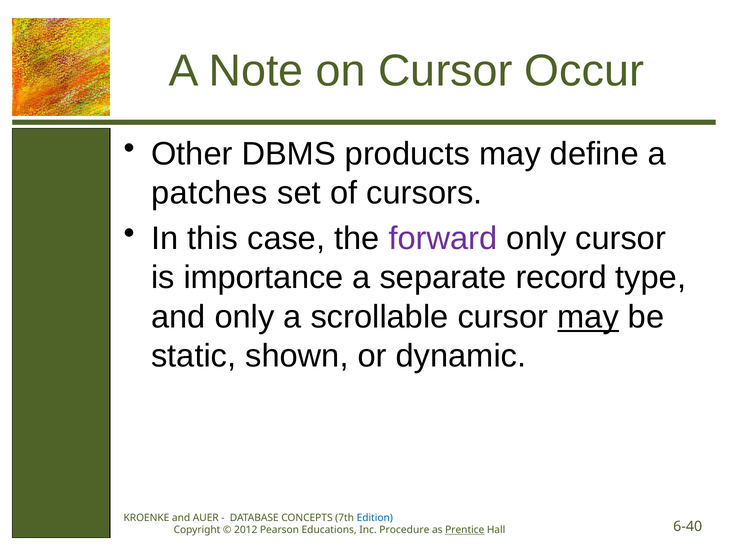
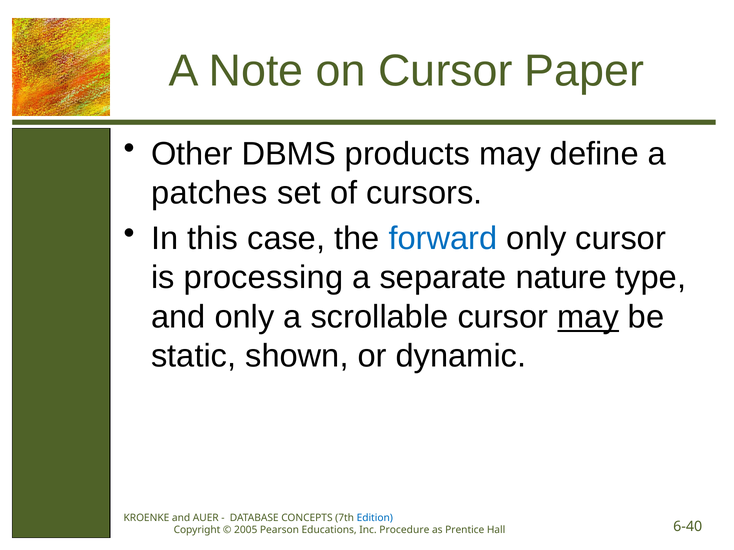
Occur: Occur -> Paper
forward colour: purple -> blue
importance: importance -> processing
record: record -> nature
2012: 2012 -> 2005
Prentice underline: present -> none
